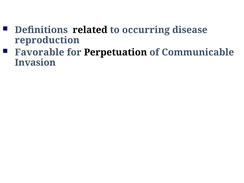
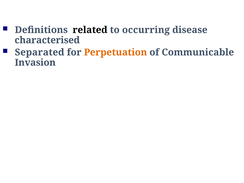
reproduction: reproduction -> characterised
Favorable: Favorable -> Separated
Perpetuation colour: black -> orange
